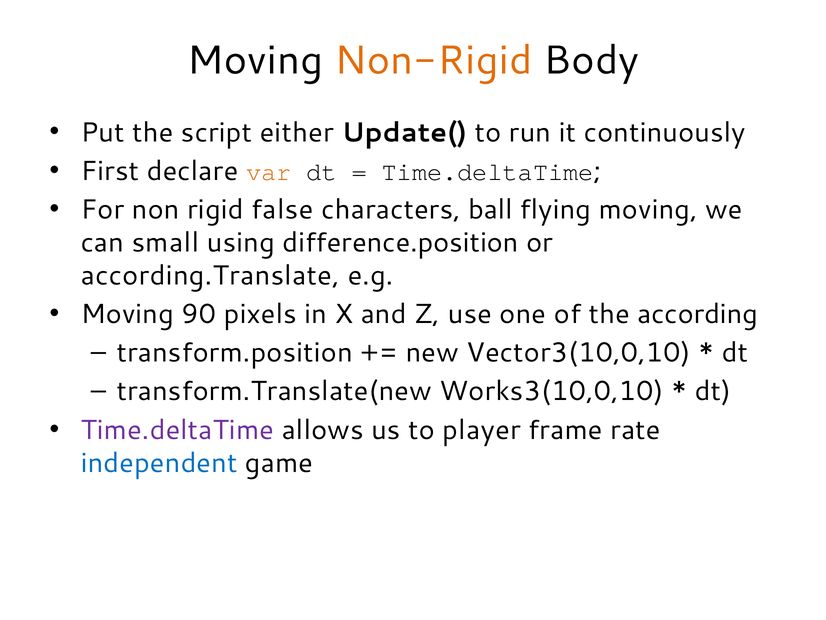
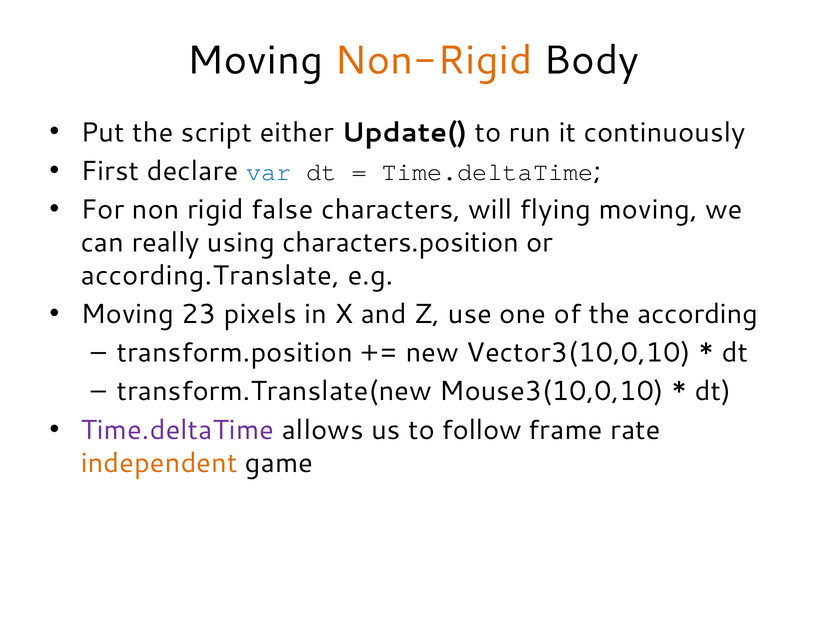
var colour: orange -> blue
ball: ball -> will
small: small -> really
difference.position: difference.position -> characters.position
90: 90 -> 23
Works3(10,0,10: Works3(10,0,10 -> Mouse3(10,0,10
player: player -> follow
independent colour: blue -> orange
